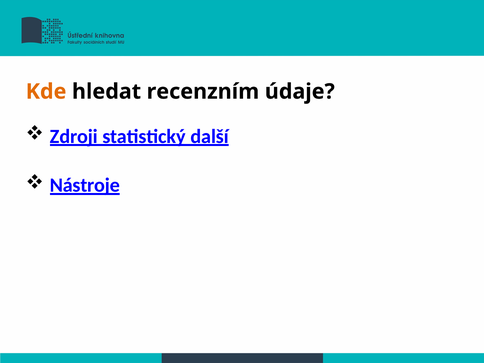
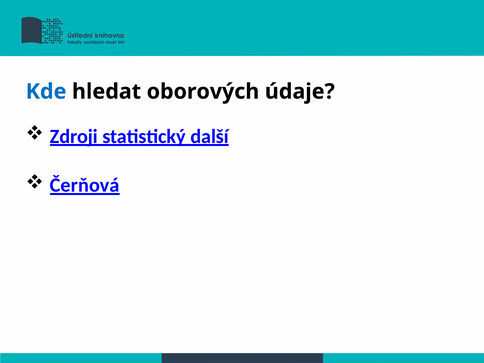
Kde colour: orange -> blue
recenzním: recenzním -> oborových
Nástroje: Nástroje -> Čerňová
